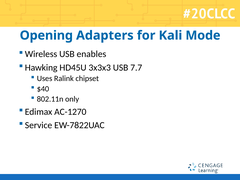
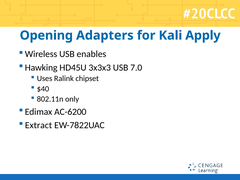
Mode: Mode -> Apply
7.7: 7.7 -> 7.0
AC-1270: AC-1270 -> AC-6200
Service: Service -> Extract
